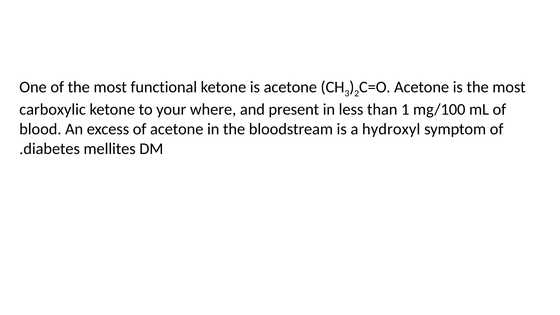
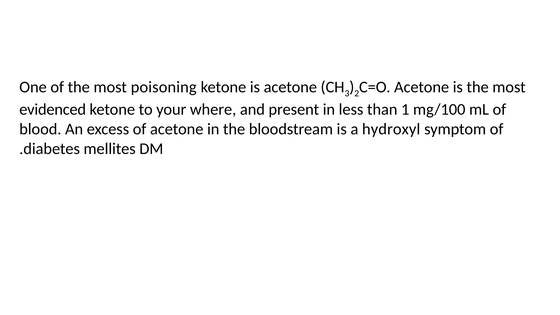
functional: functional -> poisoning
carboxylic: carboxylic -> evidenced
